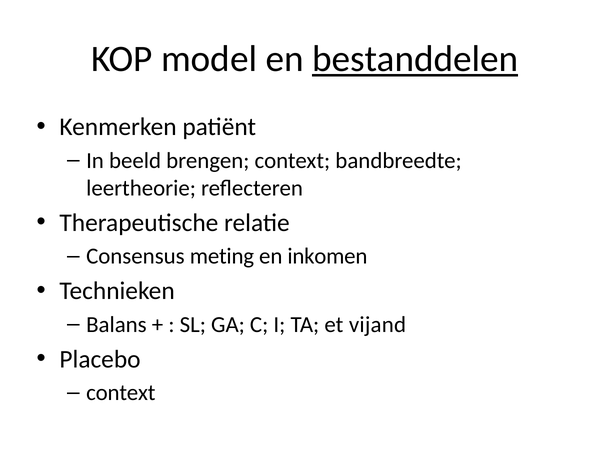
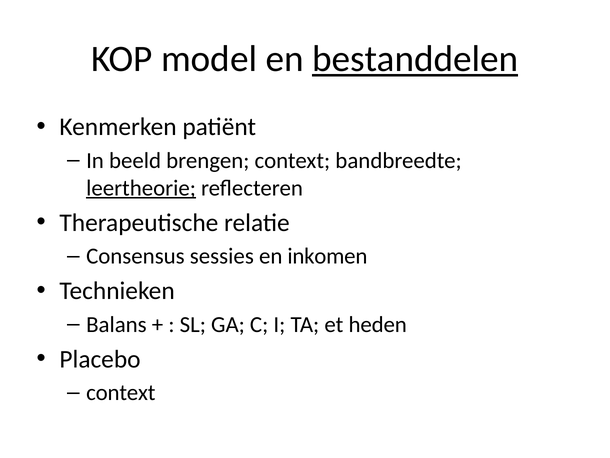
leertheorie underline: none -> present
meting: meting -> sessies
vijand: vijand -> heden
